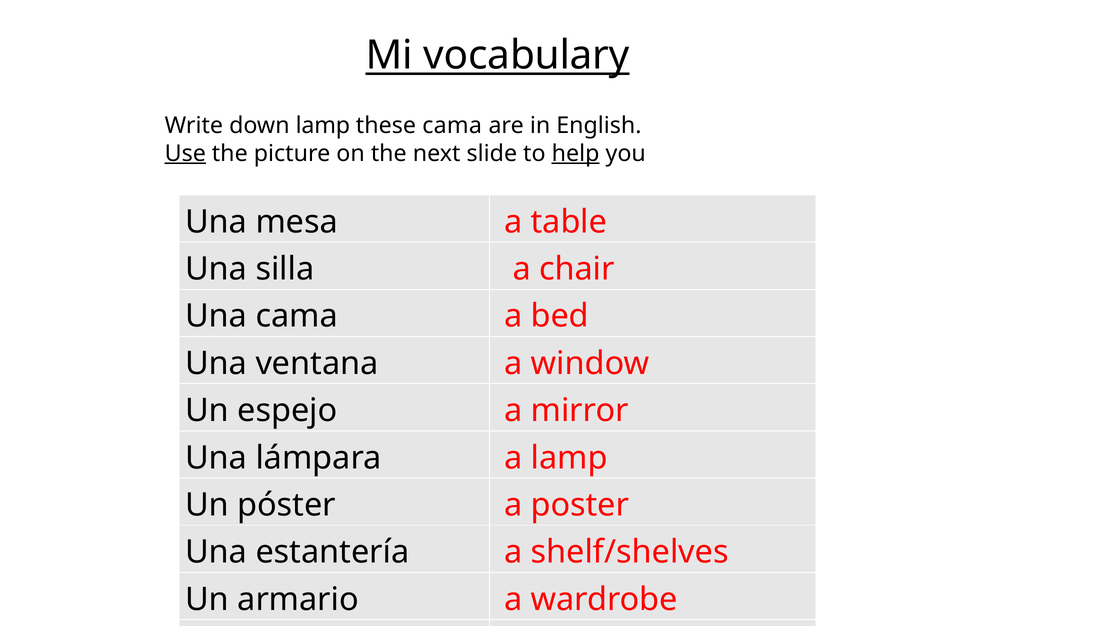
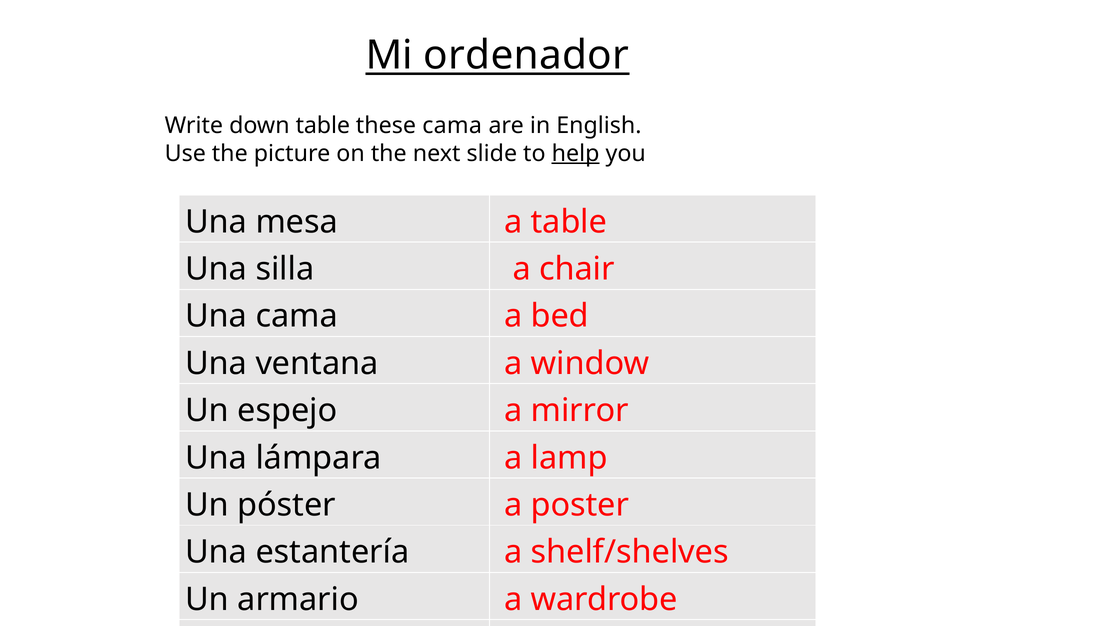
Mi vocabulary: vocabulary -> ordenador
down lamp: lamp -> table
Use underline: present -> none
